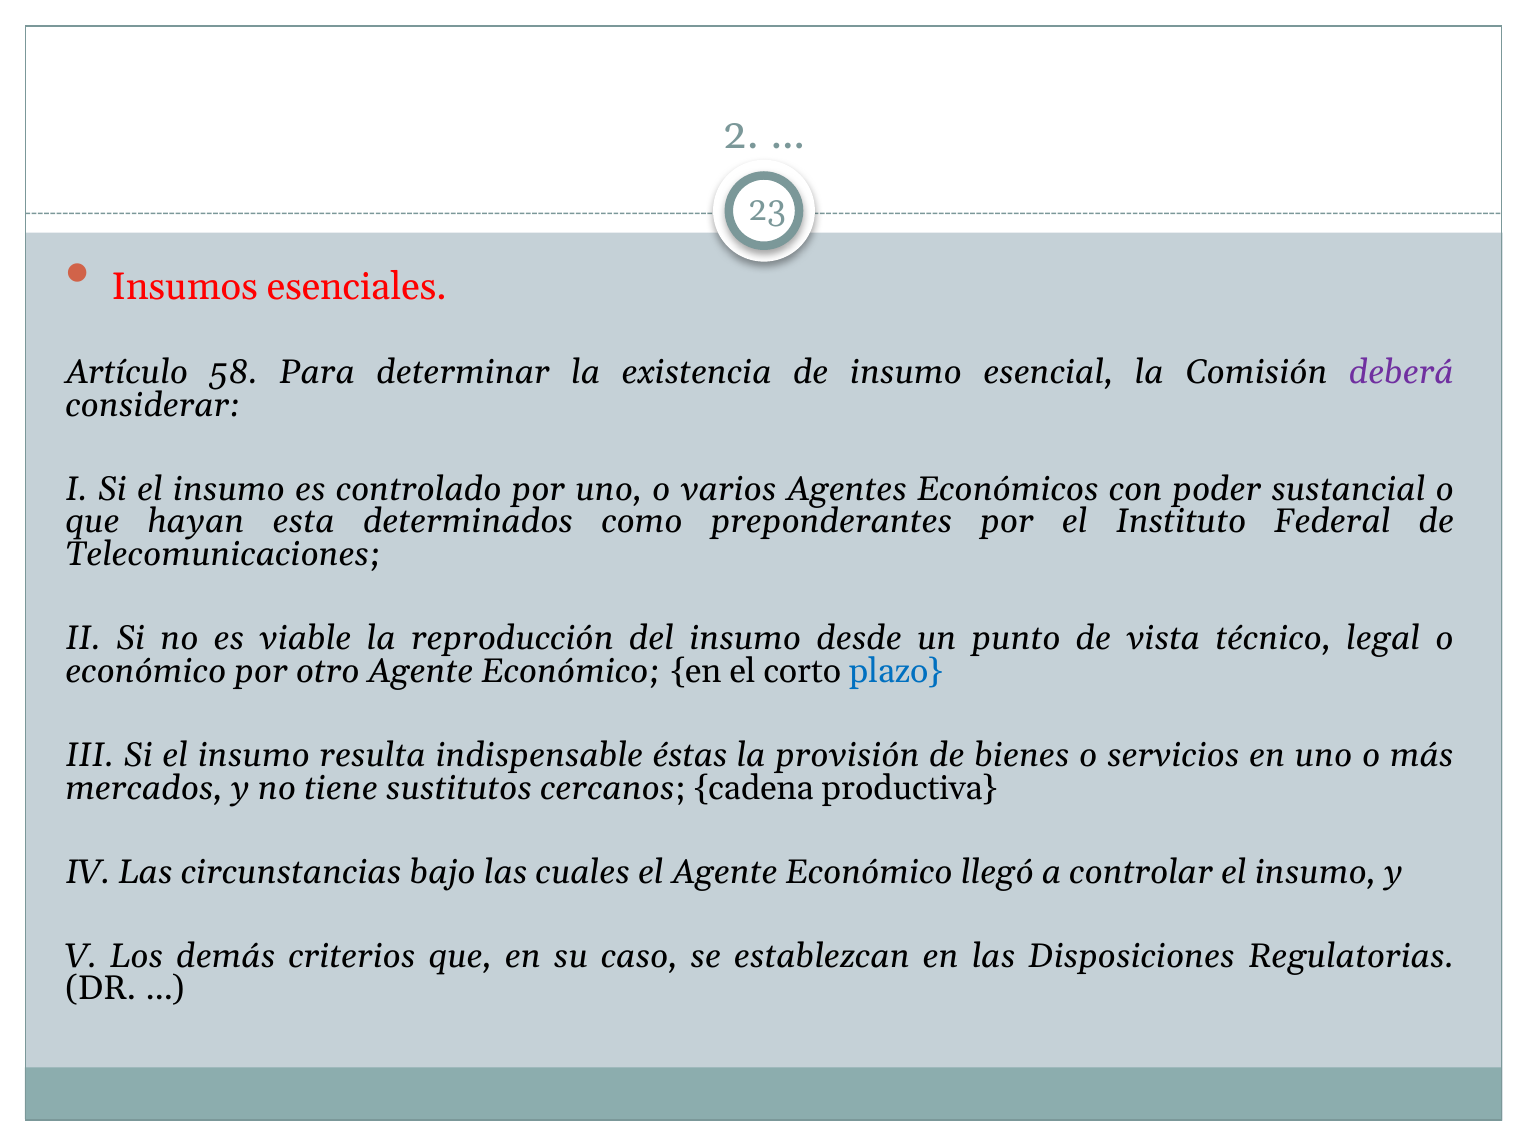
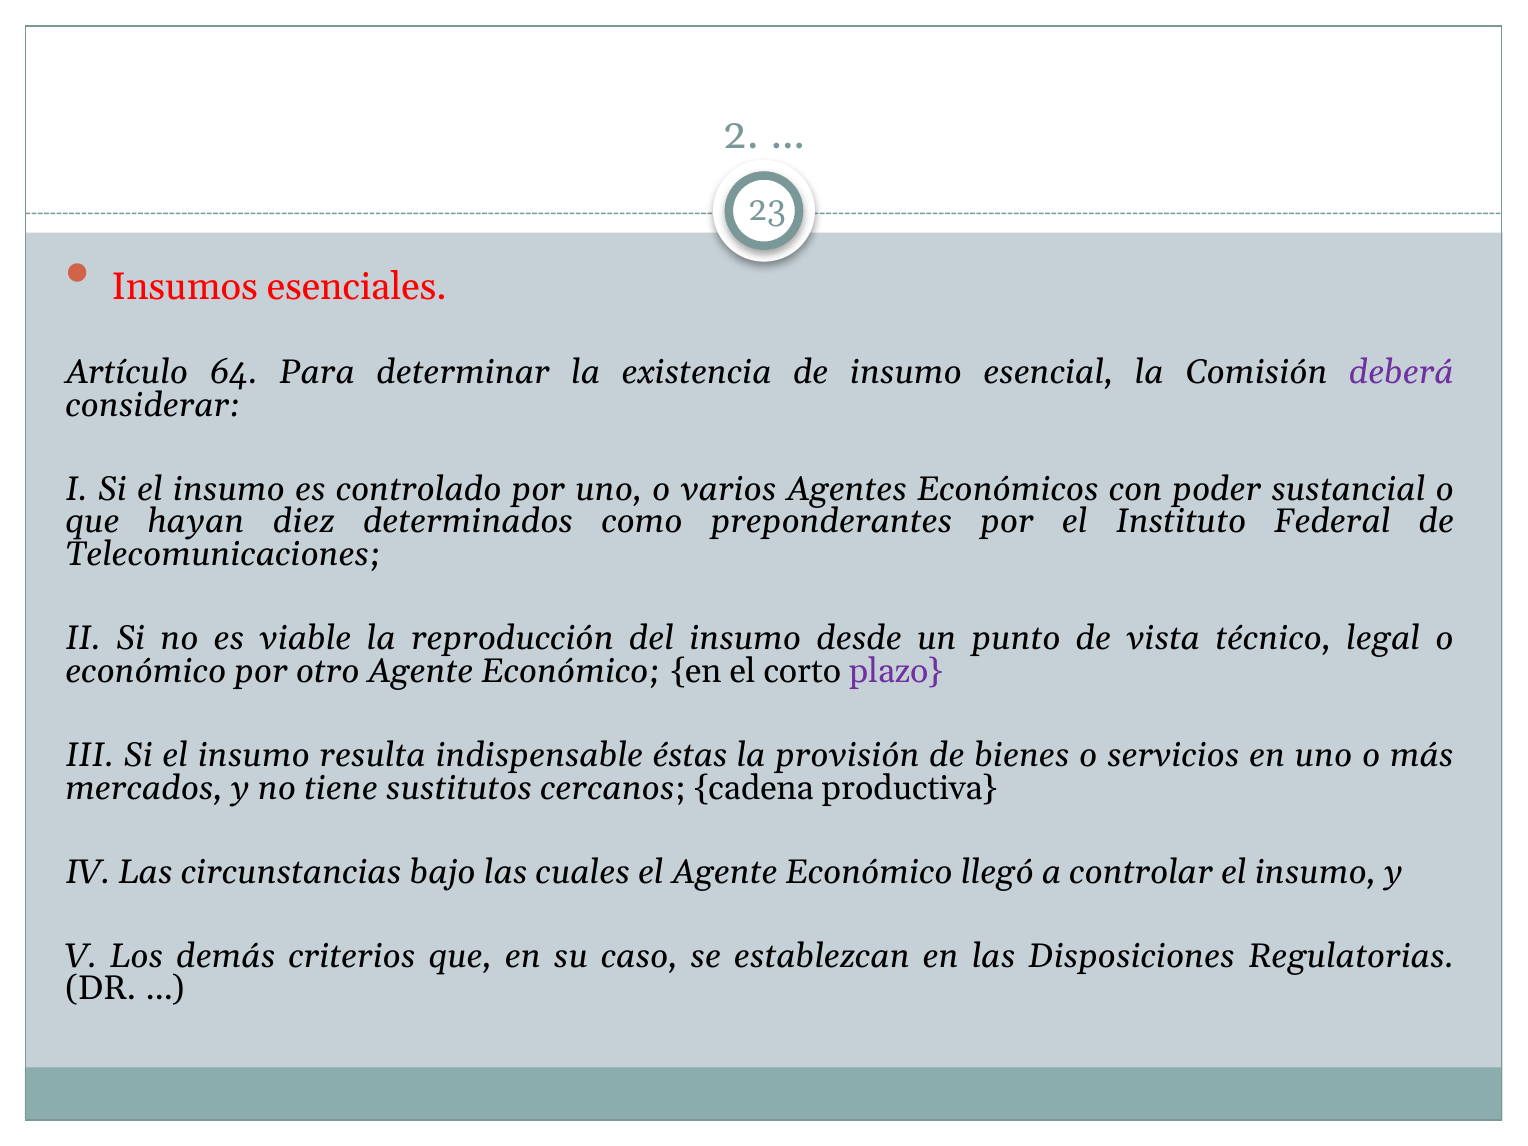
58: 58 -> 64
esta: esta -> diez
plazo colour: blue -> purple
